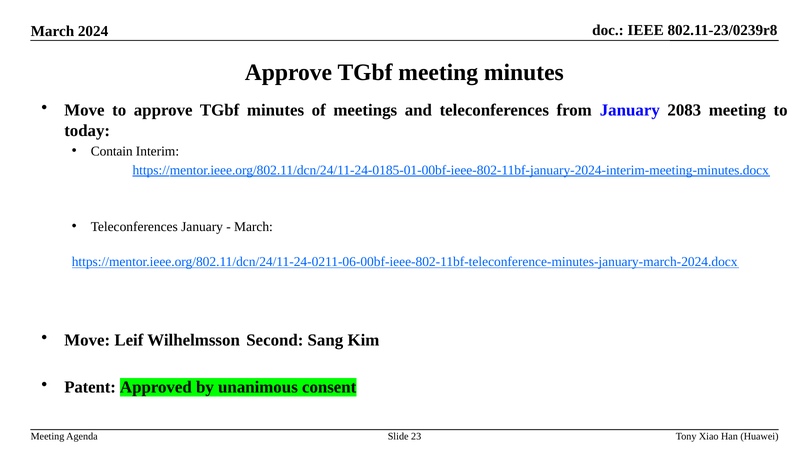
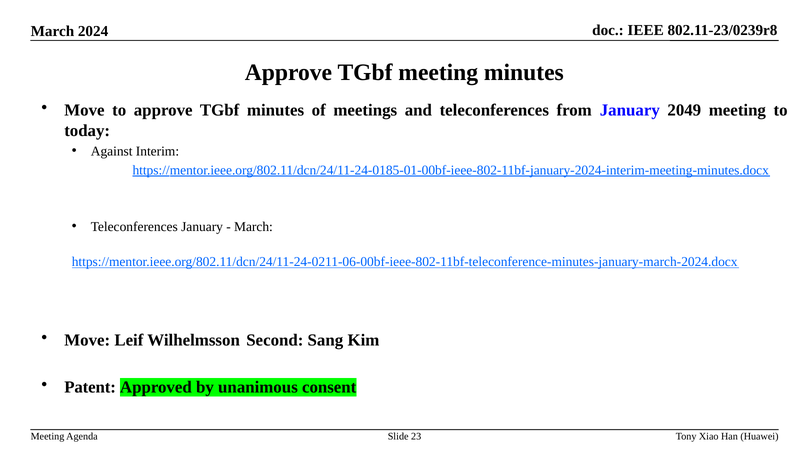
2083: 2083 -> 2049
Contain: Contain -> Against
